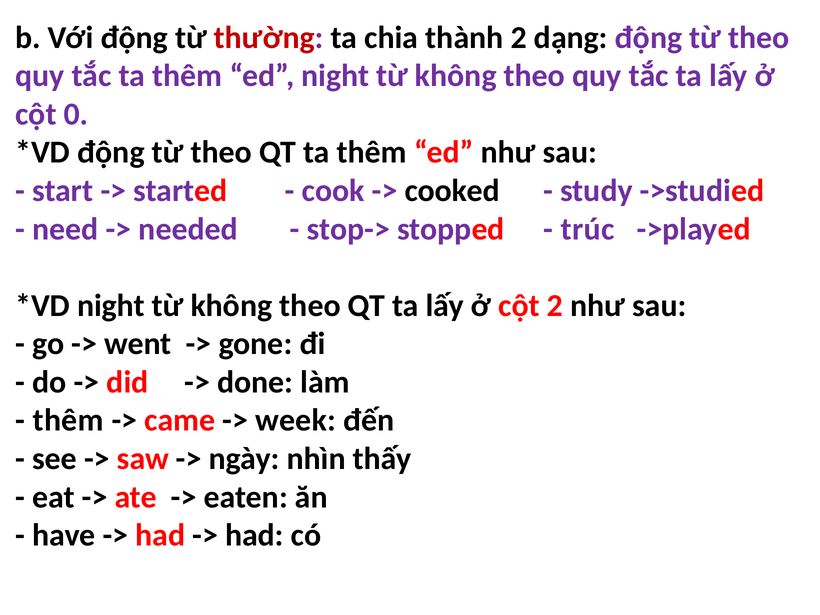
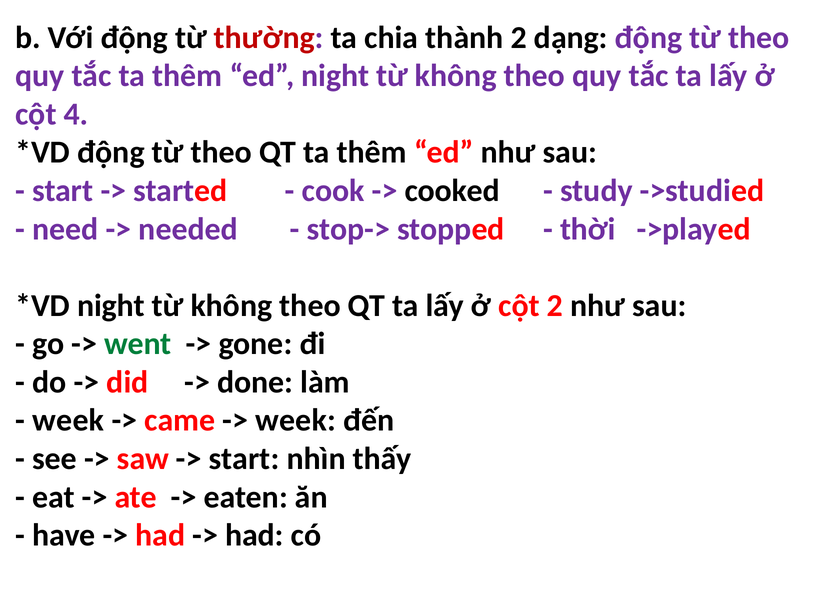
0: 0 -> 4
trúc: trúc -> thời
went colour: black -> green
thêm at (68, 420): thêm -> week
ngày at (244, 459): ngày -> start
